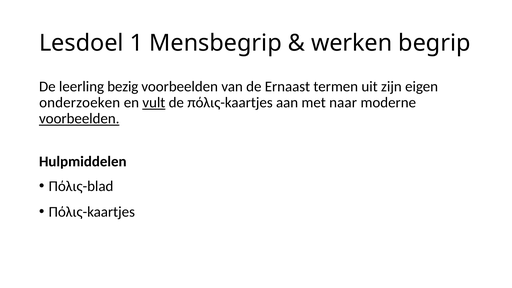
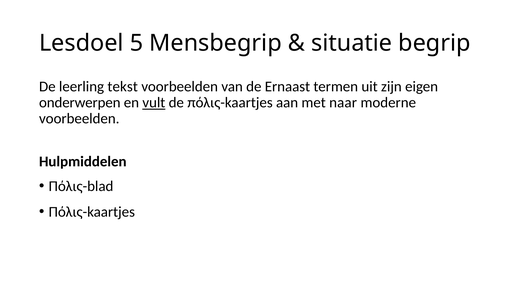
1: 1 -> 5
werken: werken -> situatie
bezig: bezig -> tekst
onderzoeken: onderzoeken -> onderwerpen
voorbeelden at (79, 119) underline: present -> none
